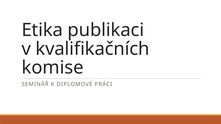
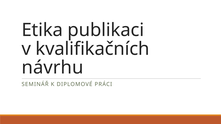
komise: komise -> návrhu
